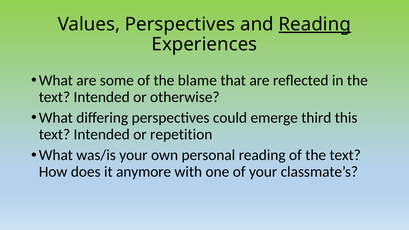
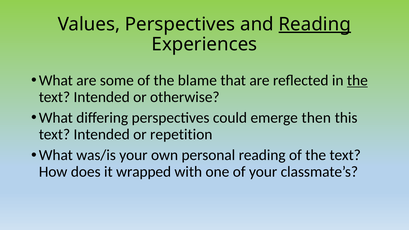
the at (357, 80) underline: none -> present
third: third -> then
anymore: anymore -> wrapped
